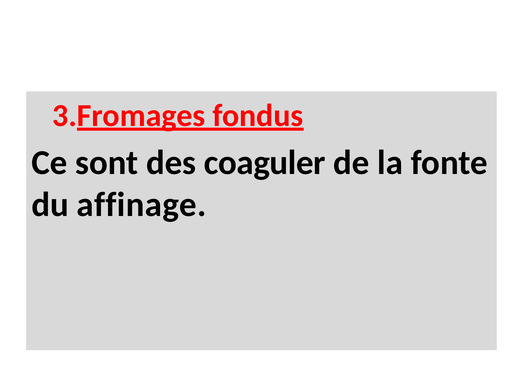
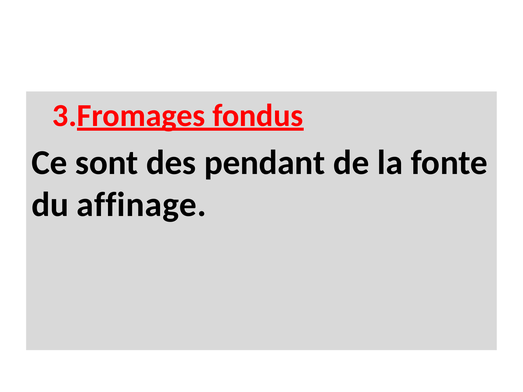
coaguler: coaguler -> pendant
